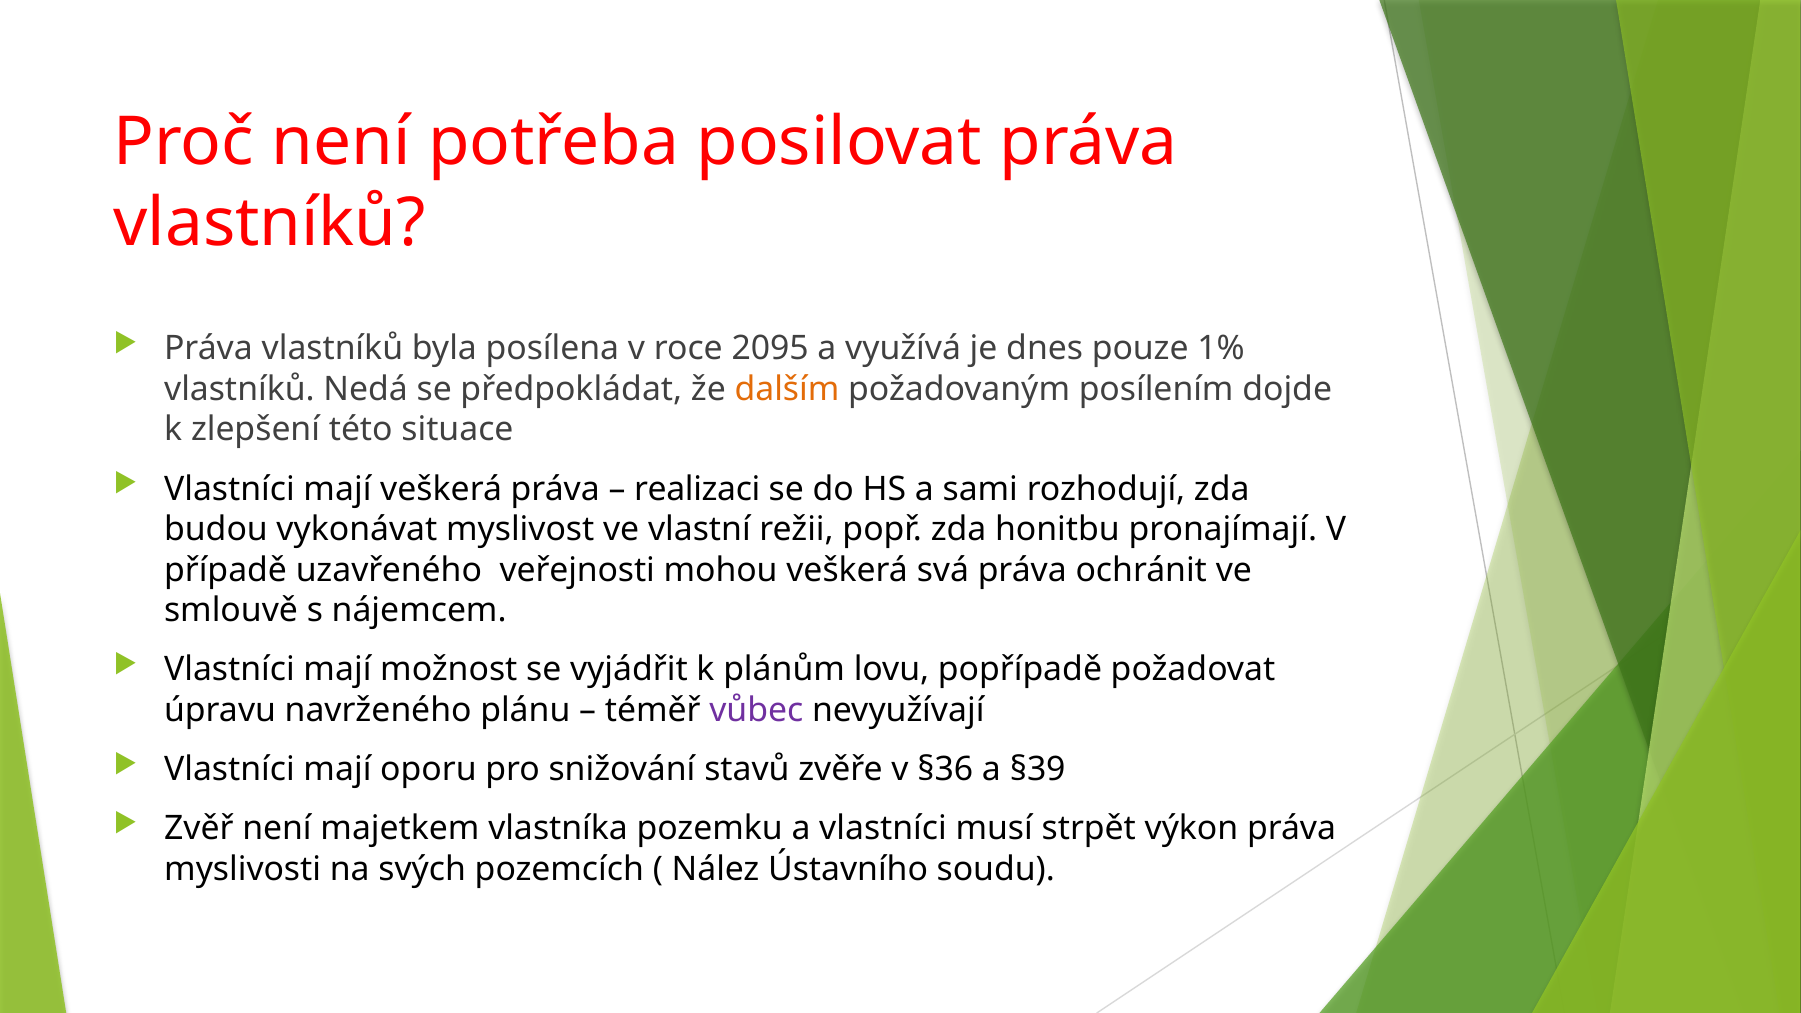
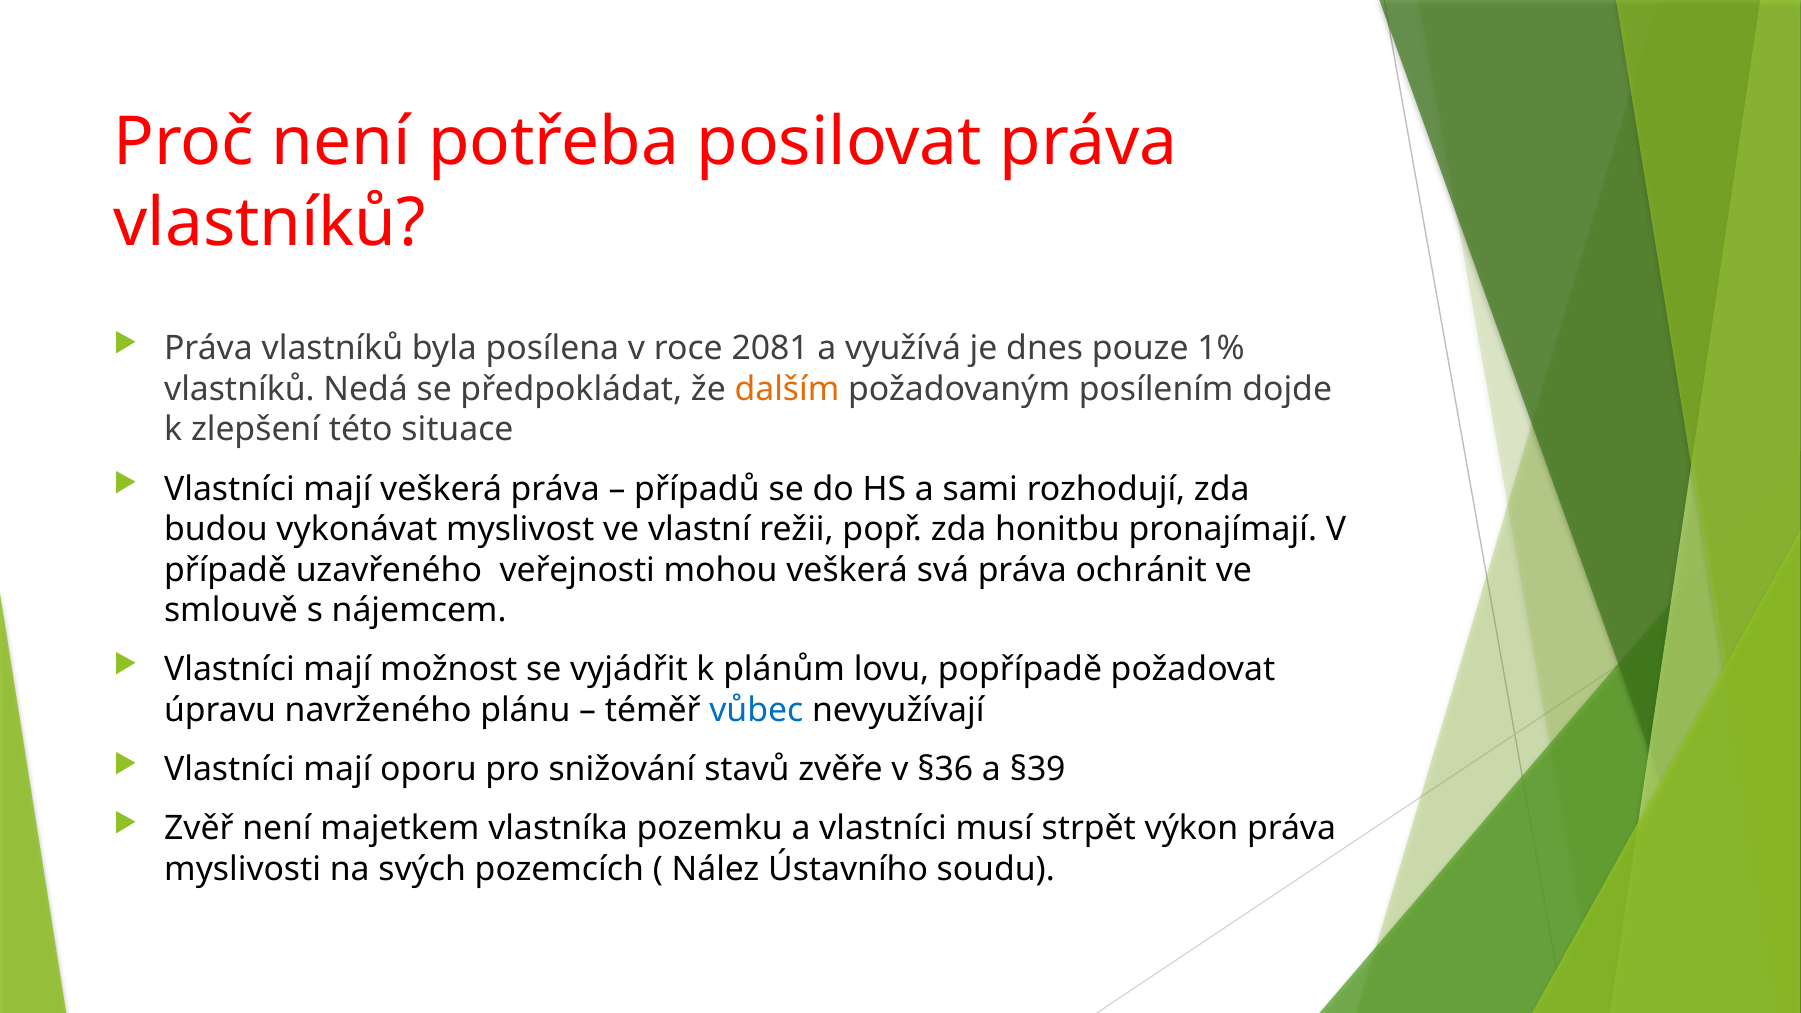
2095: 2095 -> 2081
realizaci: realizaci -> případů
vůbec colour: purple -> blue
